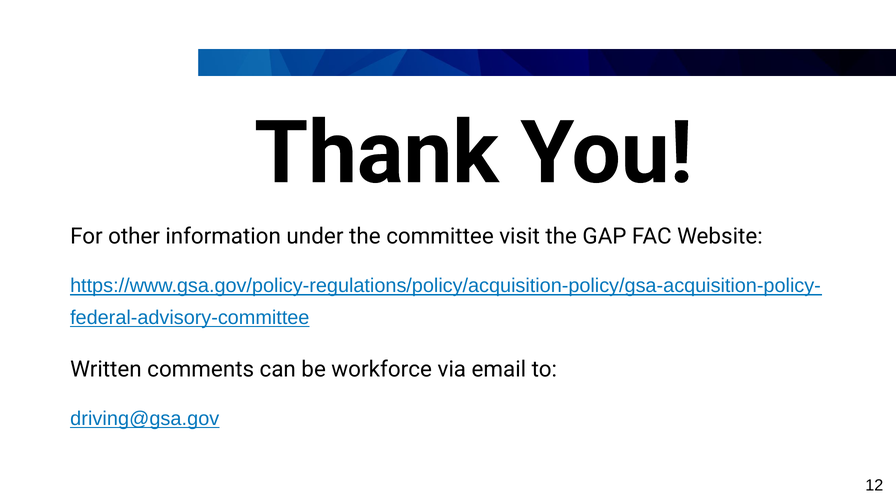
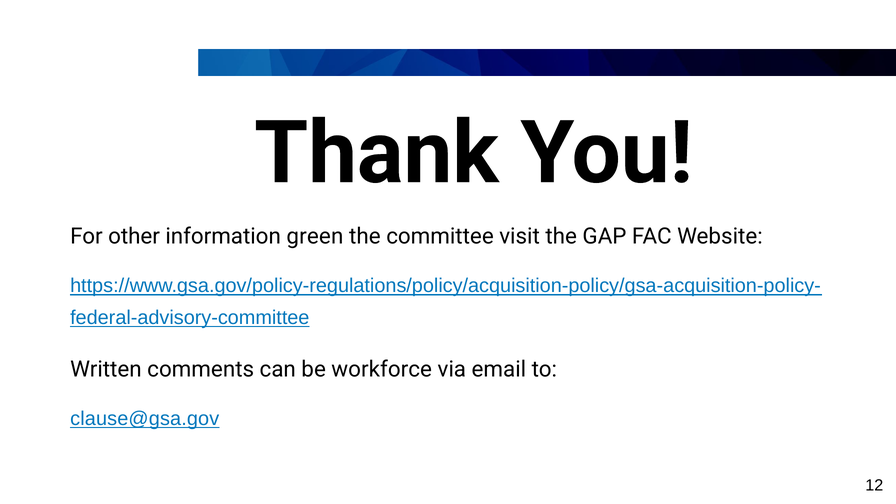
under: under -> green
driving@gsa.gov: driving@gsa.gov -> clause@gsa.gov
